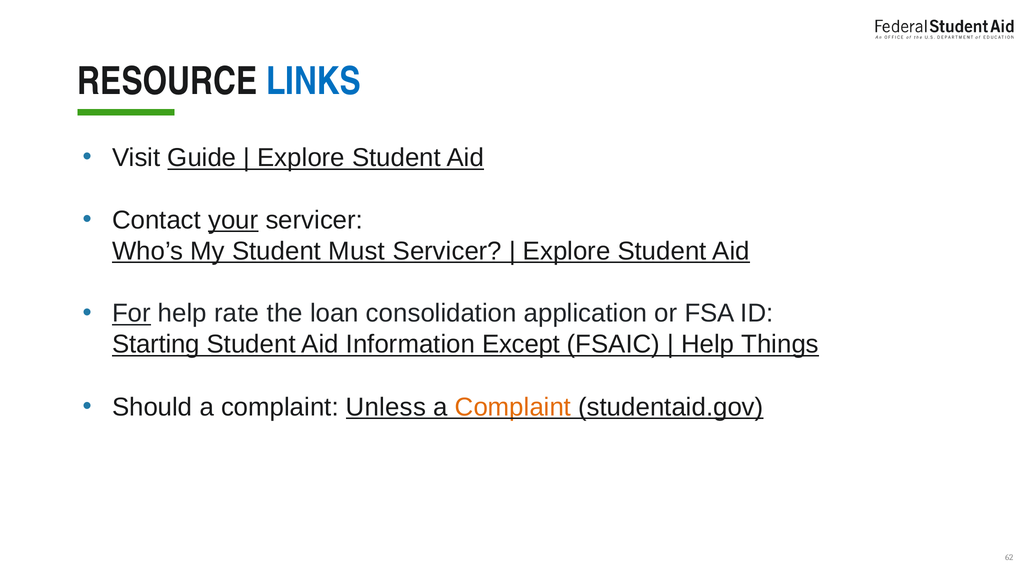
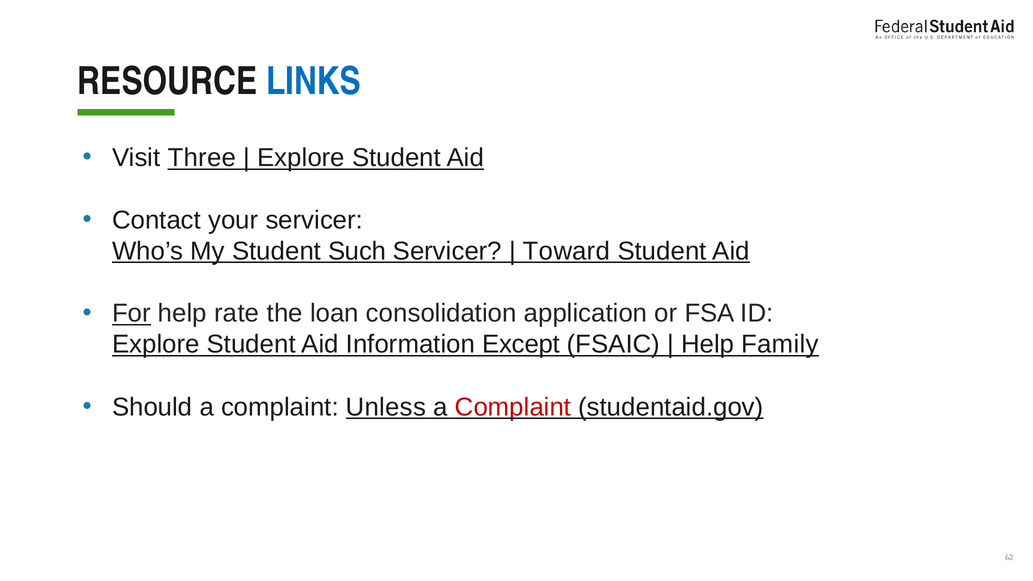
Guide: Guide -> Three
your underline: present -> none
Must: Must -> Such
Explore at (567, 251): Explore -> Toward
Starting at (156, 344): Starting -> Explore
Things: Things -> Family
Complaint at (513, 407) colour: orange -> red
